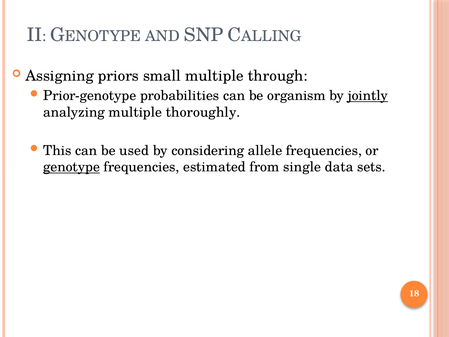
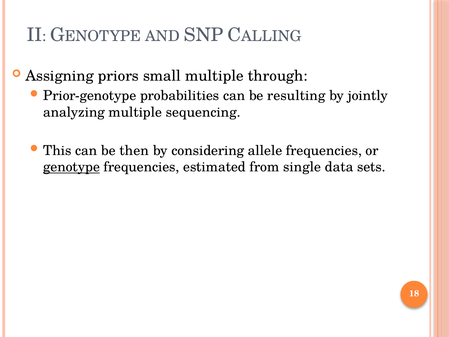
organism: organism -> resulting
jointly underline: present -> none
thoroughly: thoroughly -> sequencing
used: used -> then
